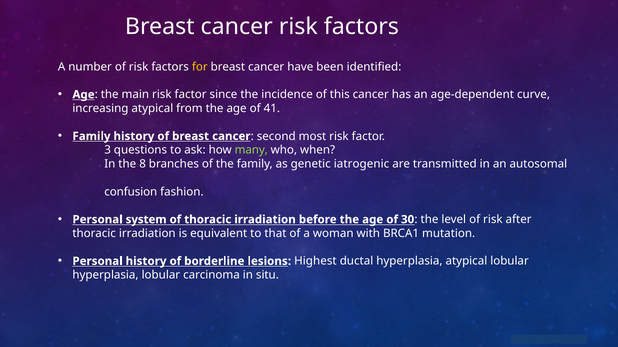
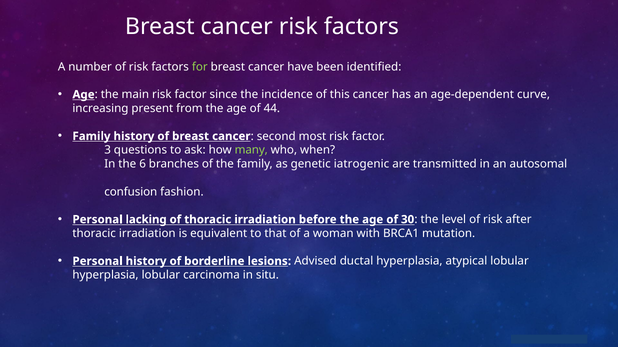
for colour: yellow -> light green
increasing atypical: atypical -> present
41: 41 -> 44
8: 8 -> 6
system: system -> lacking
Highest: Highest -> Advised
